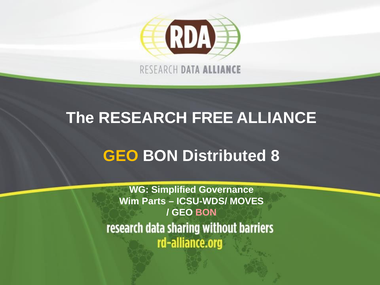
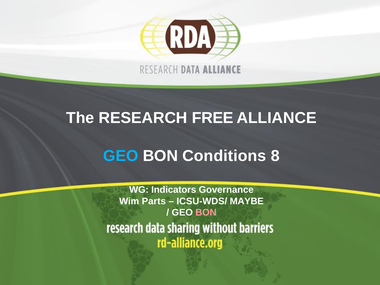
GEO at (121, 156) colour: yellow -> light blue
Distributed: Distributed -> Conditions
Simplified: Simplified -> Indicators
MOVES: MOVES -> MAYBE
